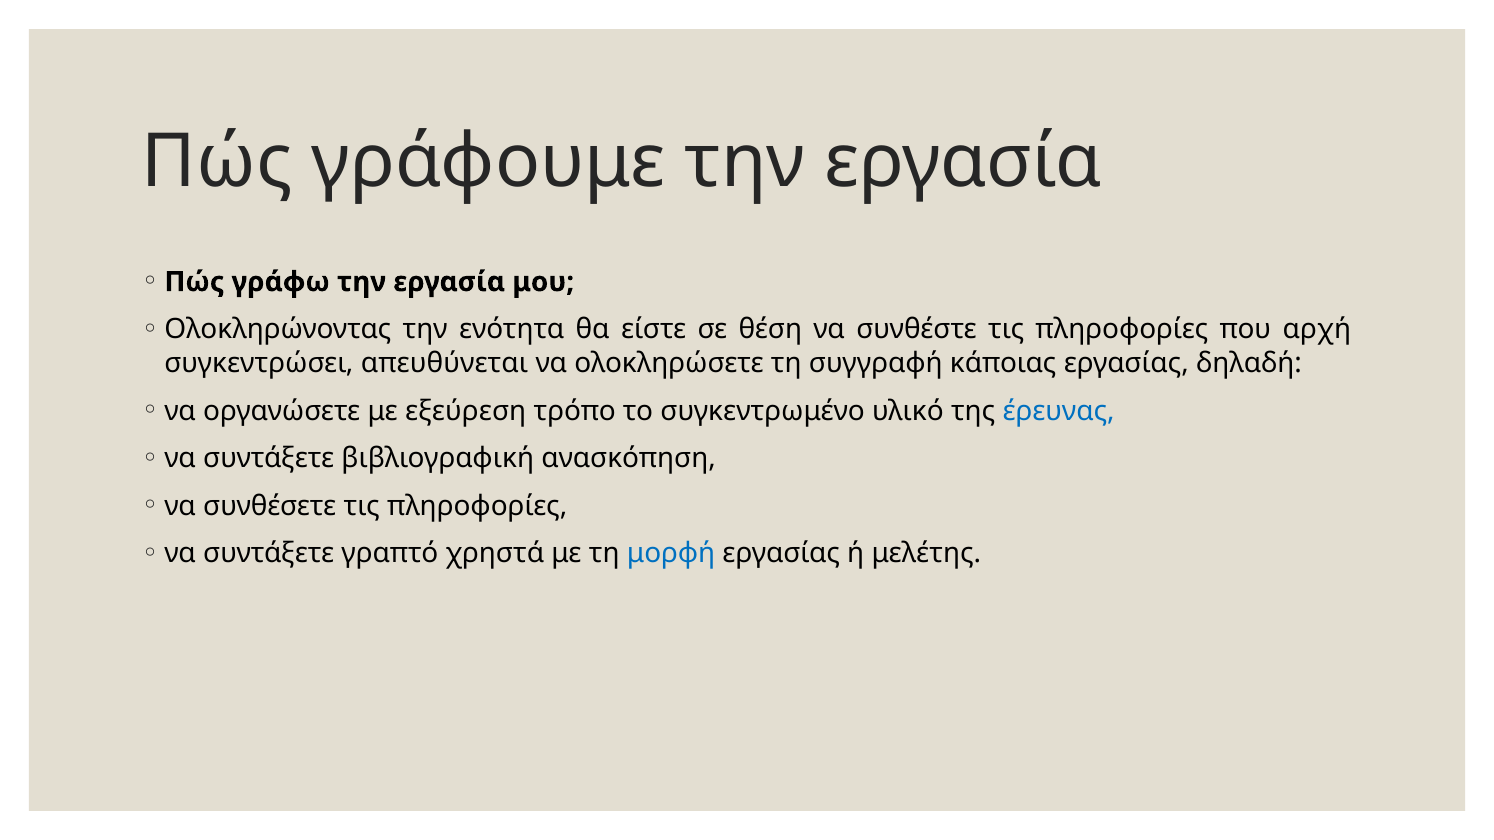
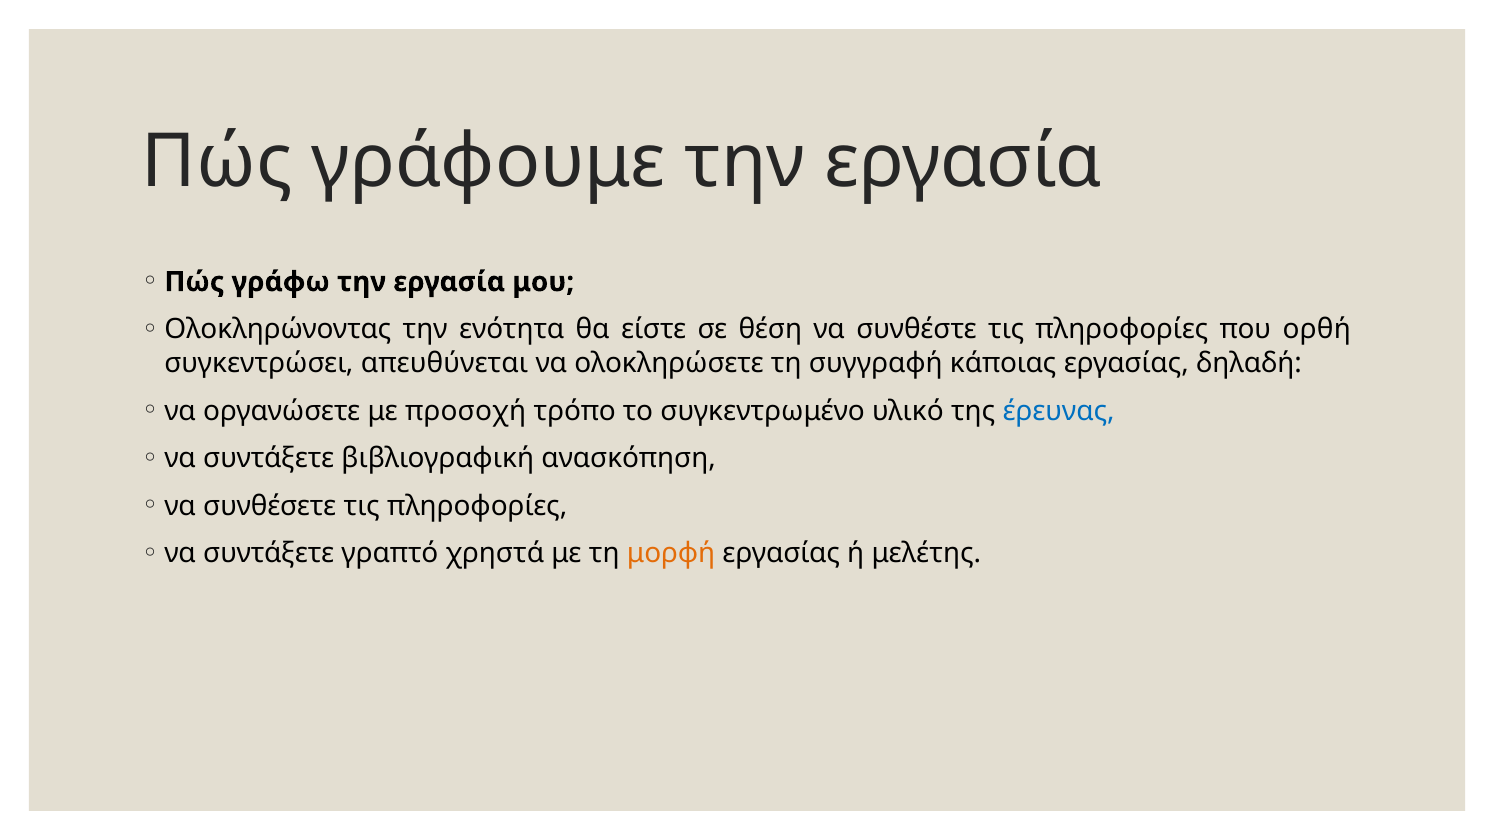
αρχή: αρχή -> ορθή
εξεύρεση: εξεύρεση -> προσοχή
μορφή colour: blue -> orange
